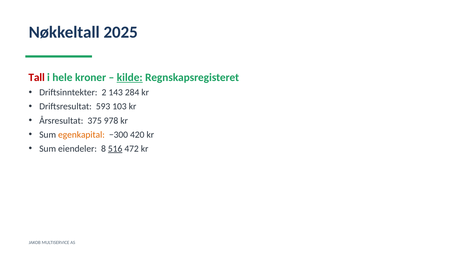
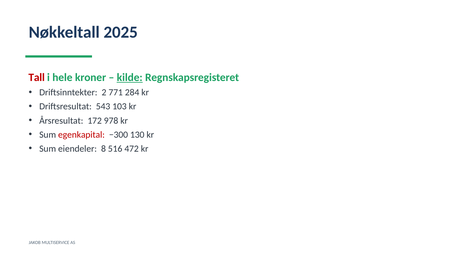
143: 143 -> 771
593: 593 -> 543
375: 375 -> 172
egenkapital colour: orange -> red
420: 420 -> 130
516 underline: present -> none
